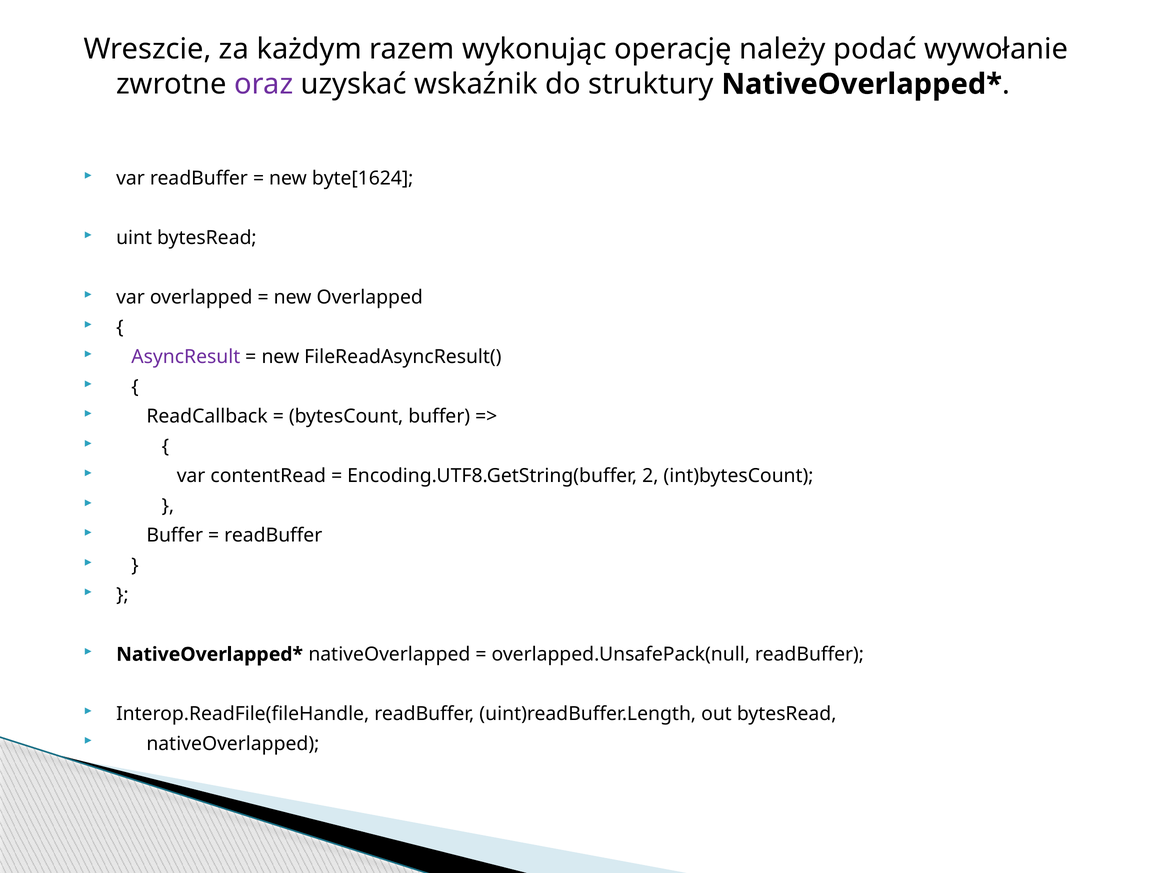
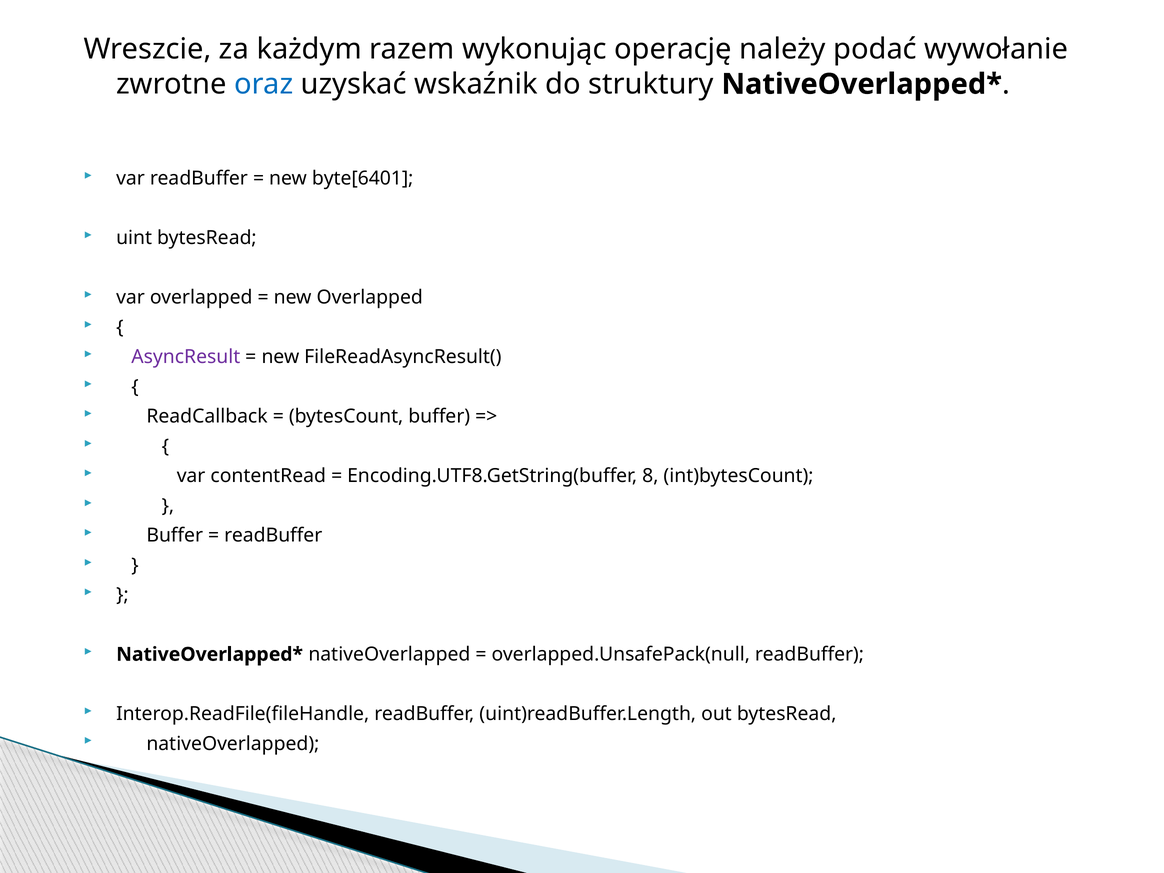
oraz colour: purple -> blue
byte[1624: byte[1624 -> byte[6401
2: 2 -> 8
